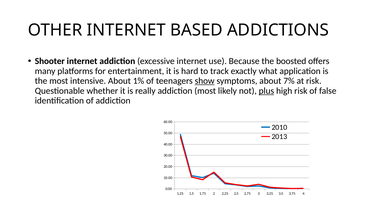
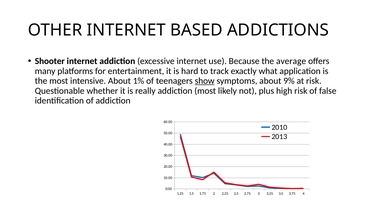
boosted: boosted -> average
7%: 7% -> 9%
plus underline: present -> none
